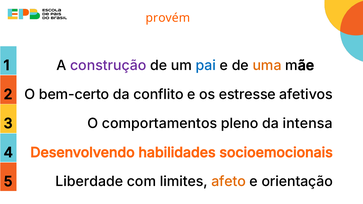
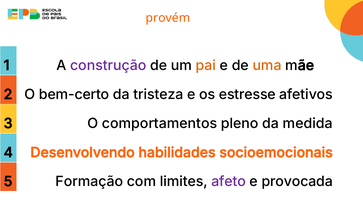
pai colour: blue -> orange
conflito: conflito -> tristeza
intensa: intensa -> medida
Liberdade: Liberdade -> Formação
afeto colour: orange -> purple
orientação: orientação -> provocada
